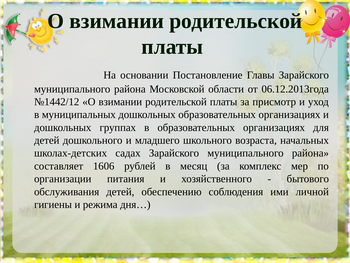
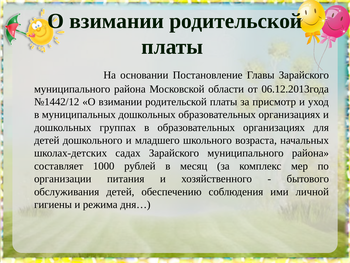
1606: 1606 -> 1000
